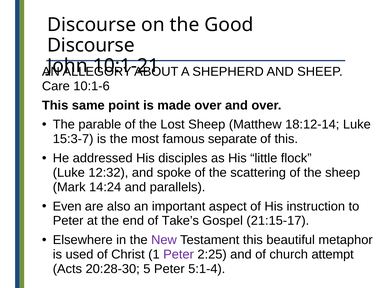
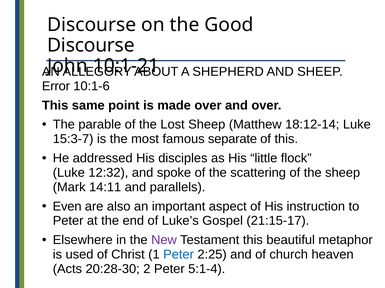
Care: Care -> Error
14:24: 14:24 -> 14:11
Take’s: Take’s -> Luke’s
Peter at (179, 255) colour: purple -> blue
attempt: attempt -> heaven
5: 5 -> 2
